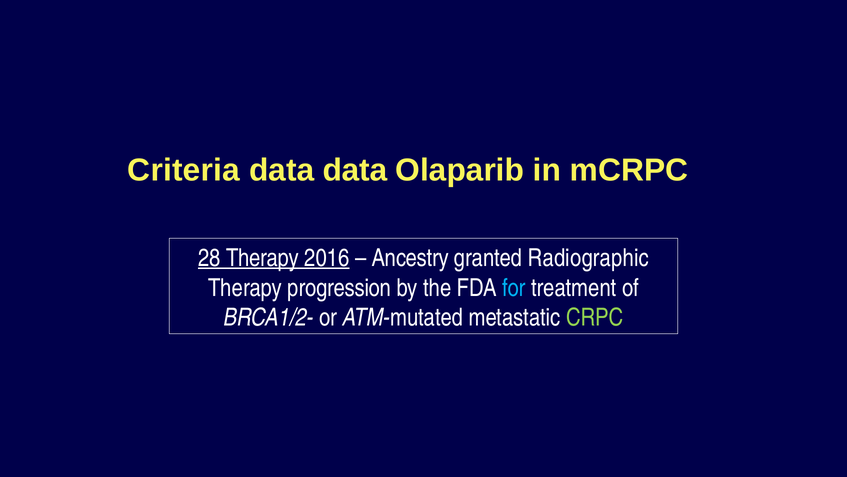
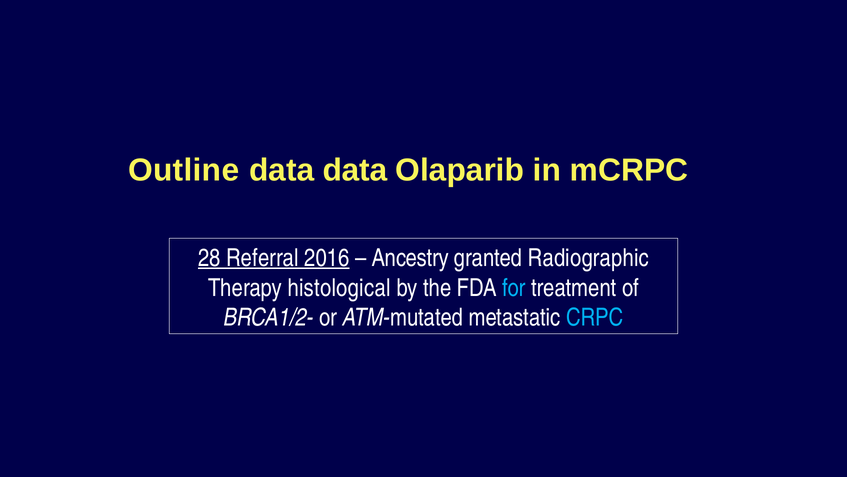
Criteria: Criteria -> Outline
28 Therapy: Therapy -> Referral
progression: progression -> histological
CRPC colour: light green -> light blue
